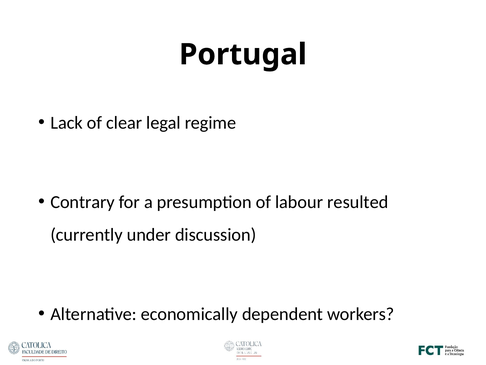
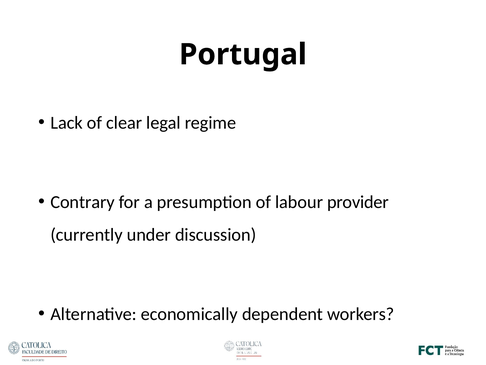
resulted: resulted -> provider
